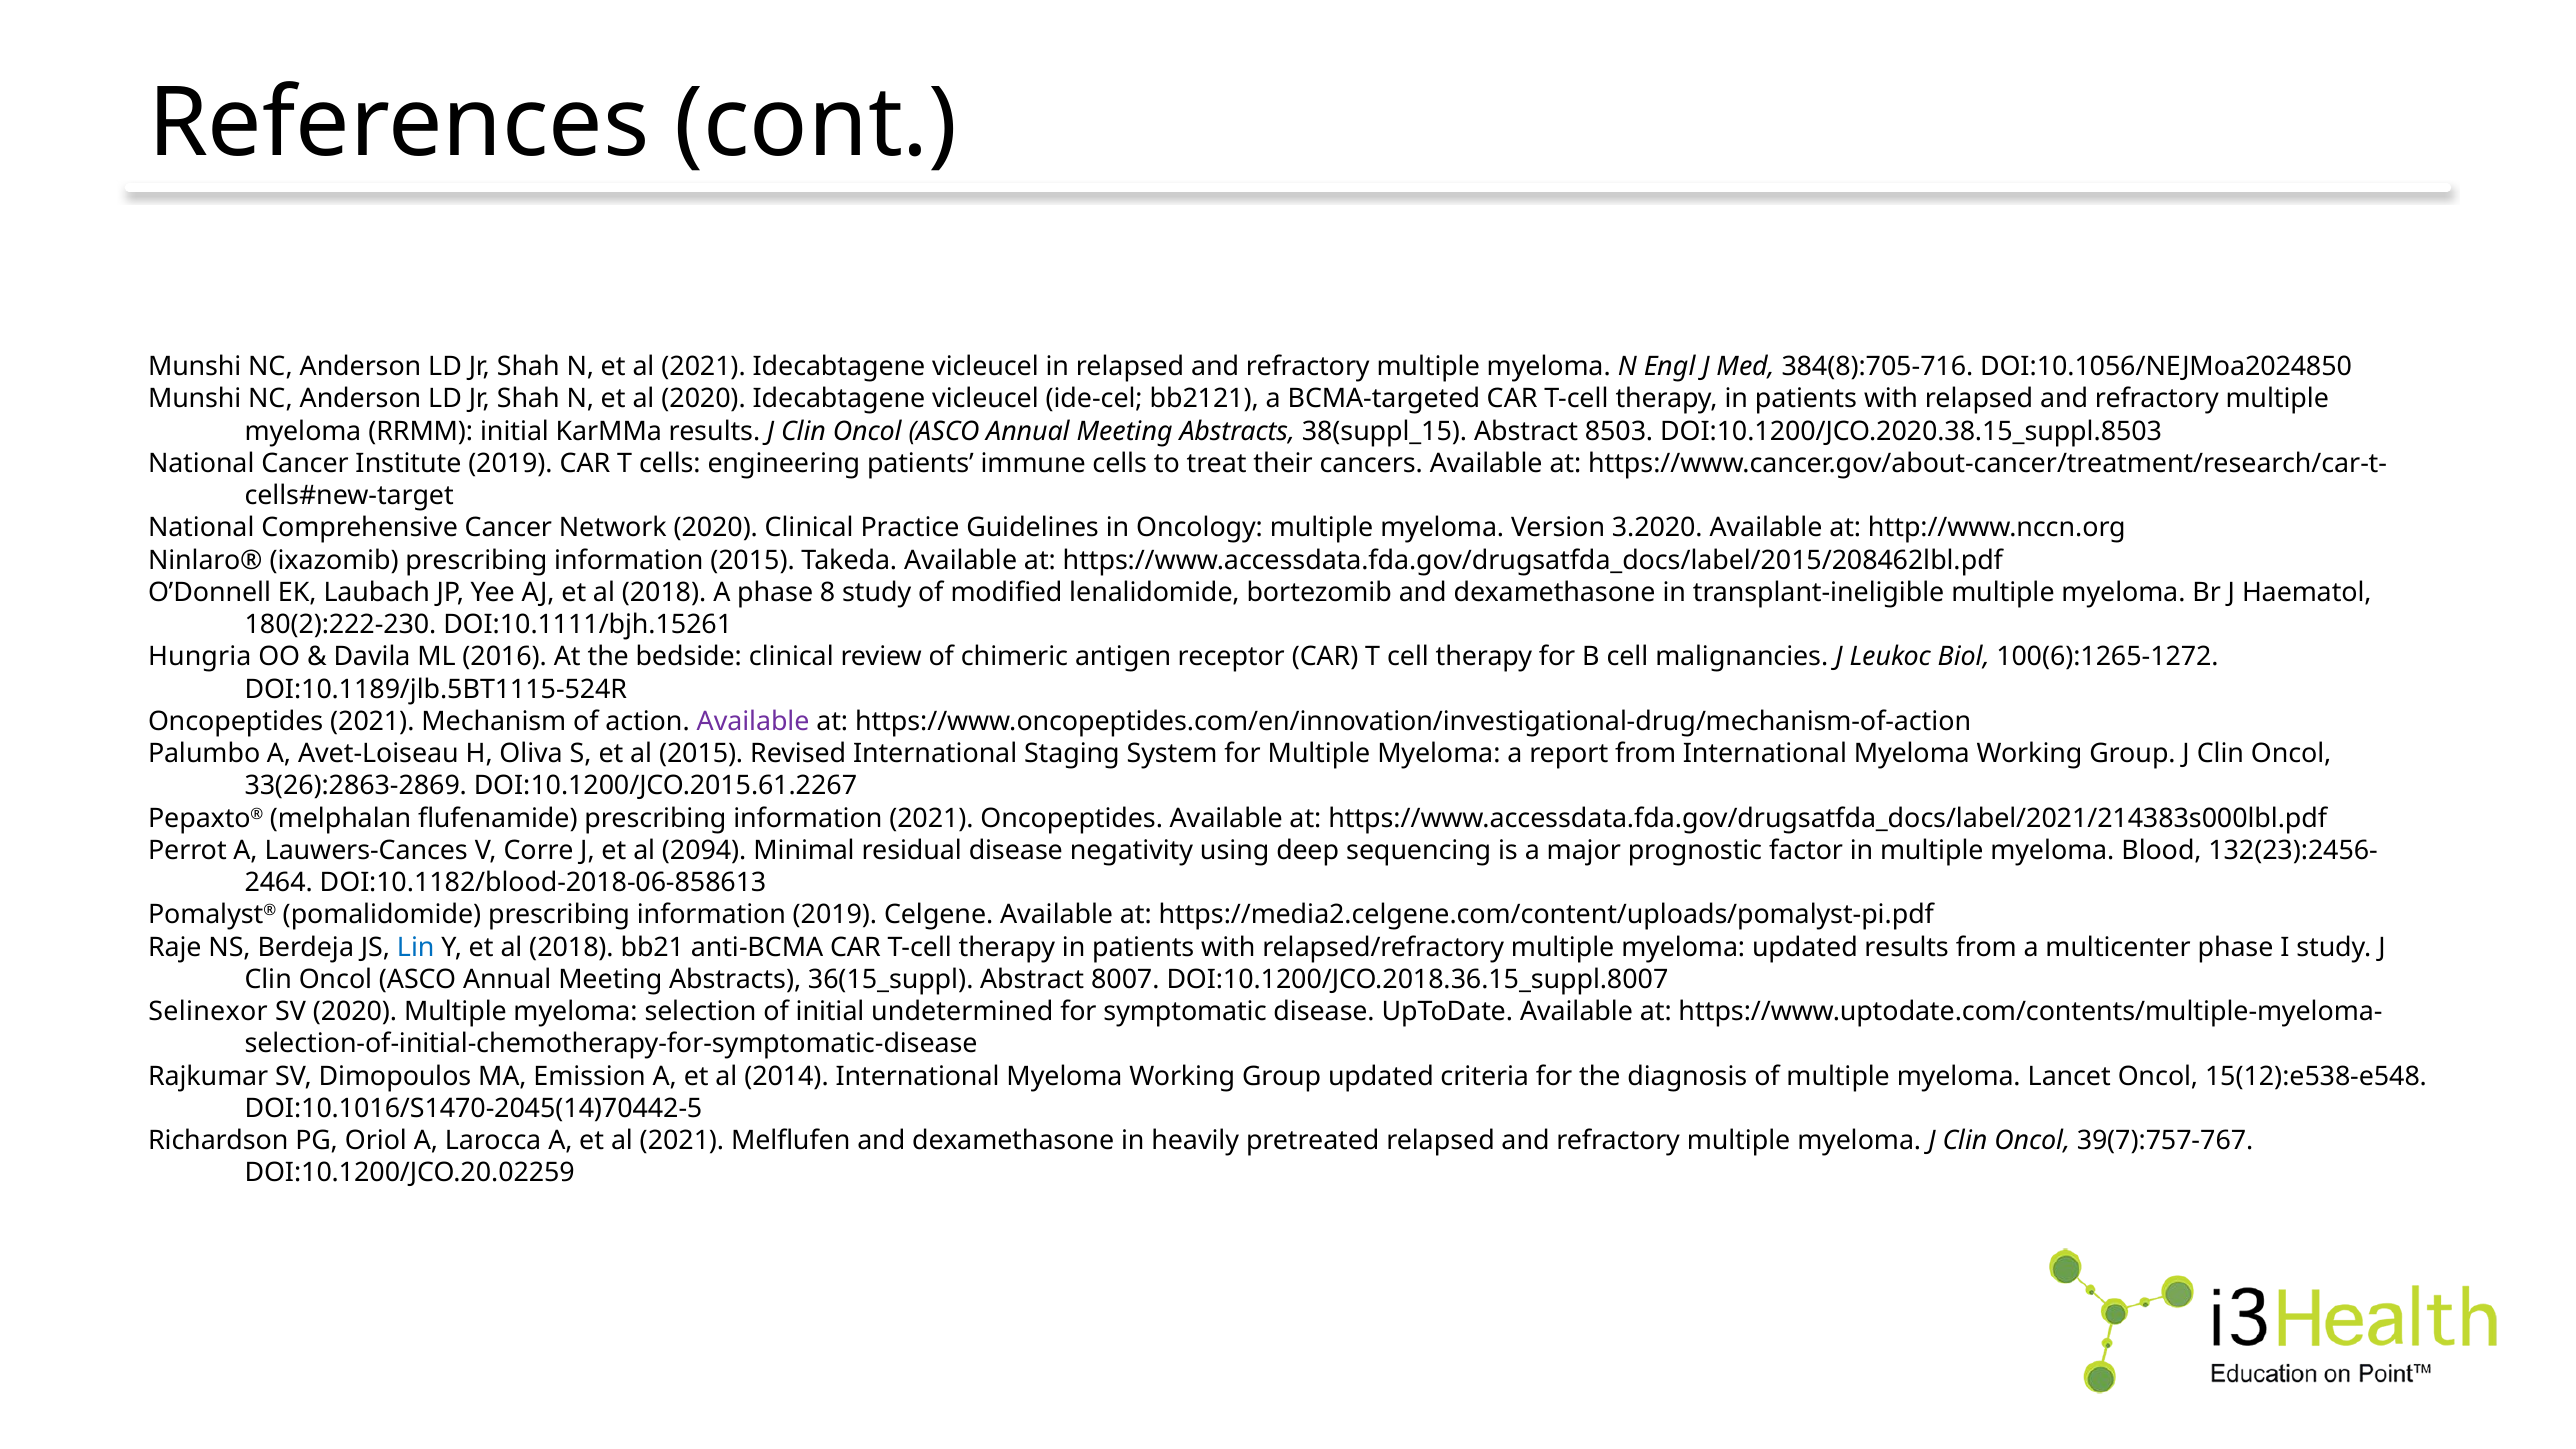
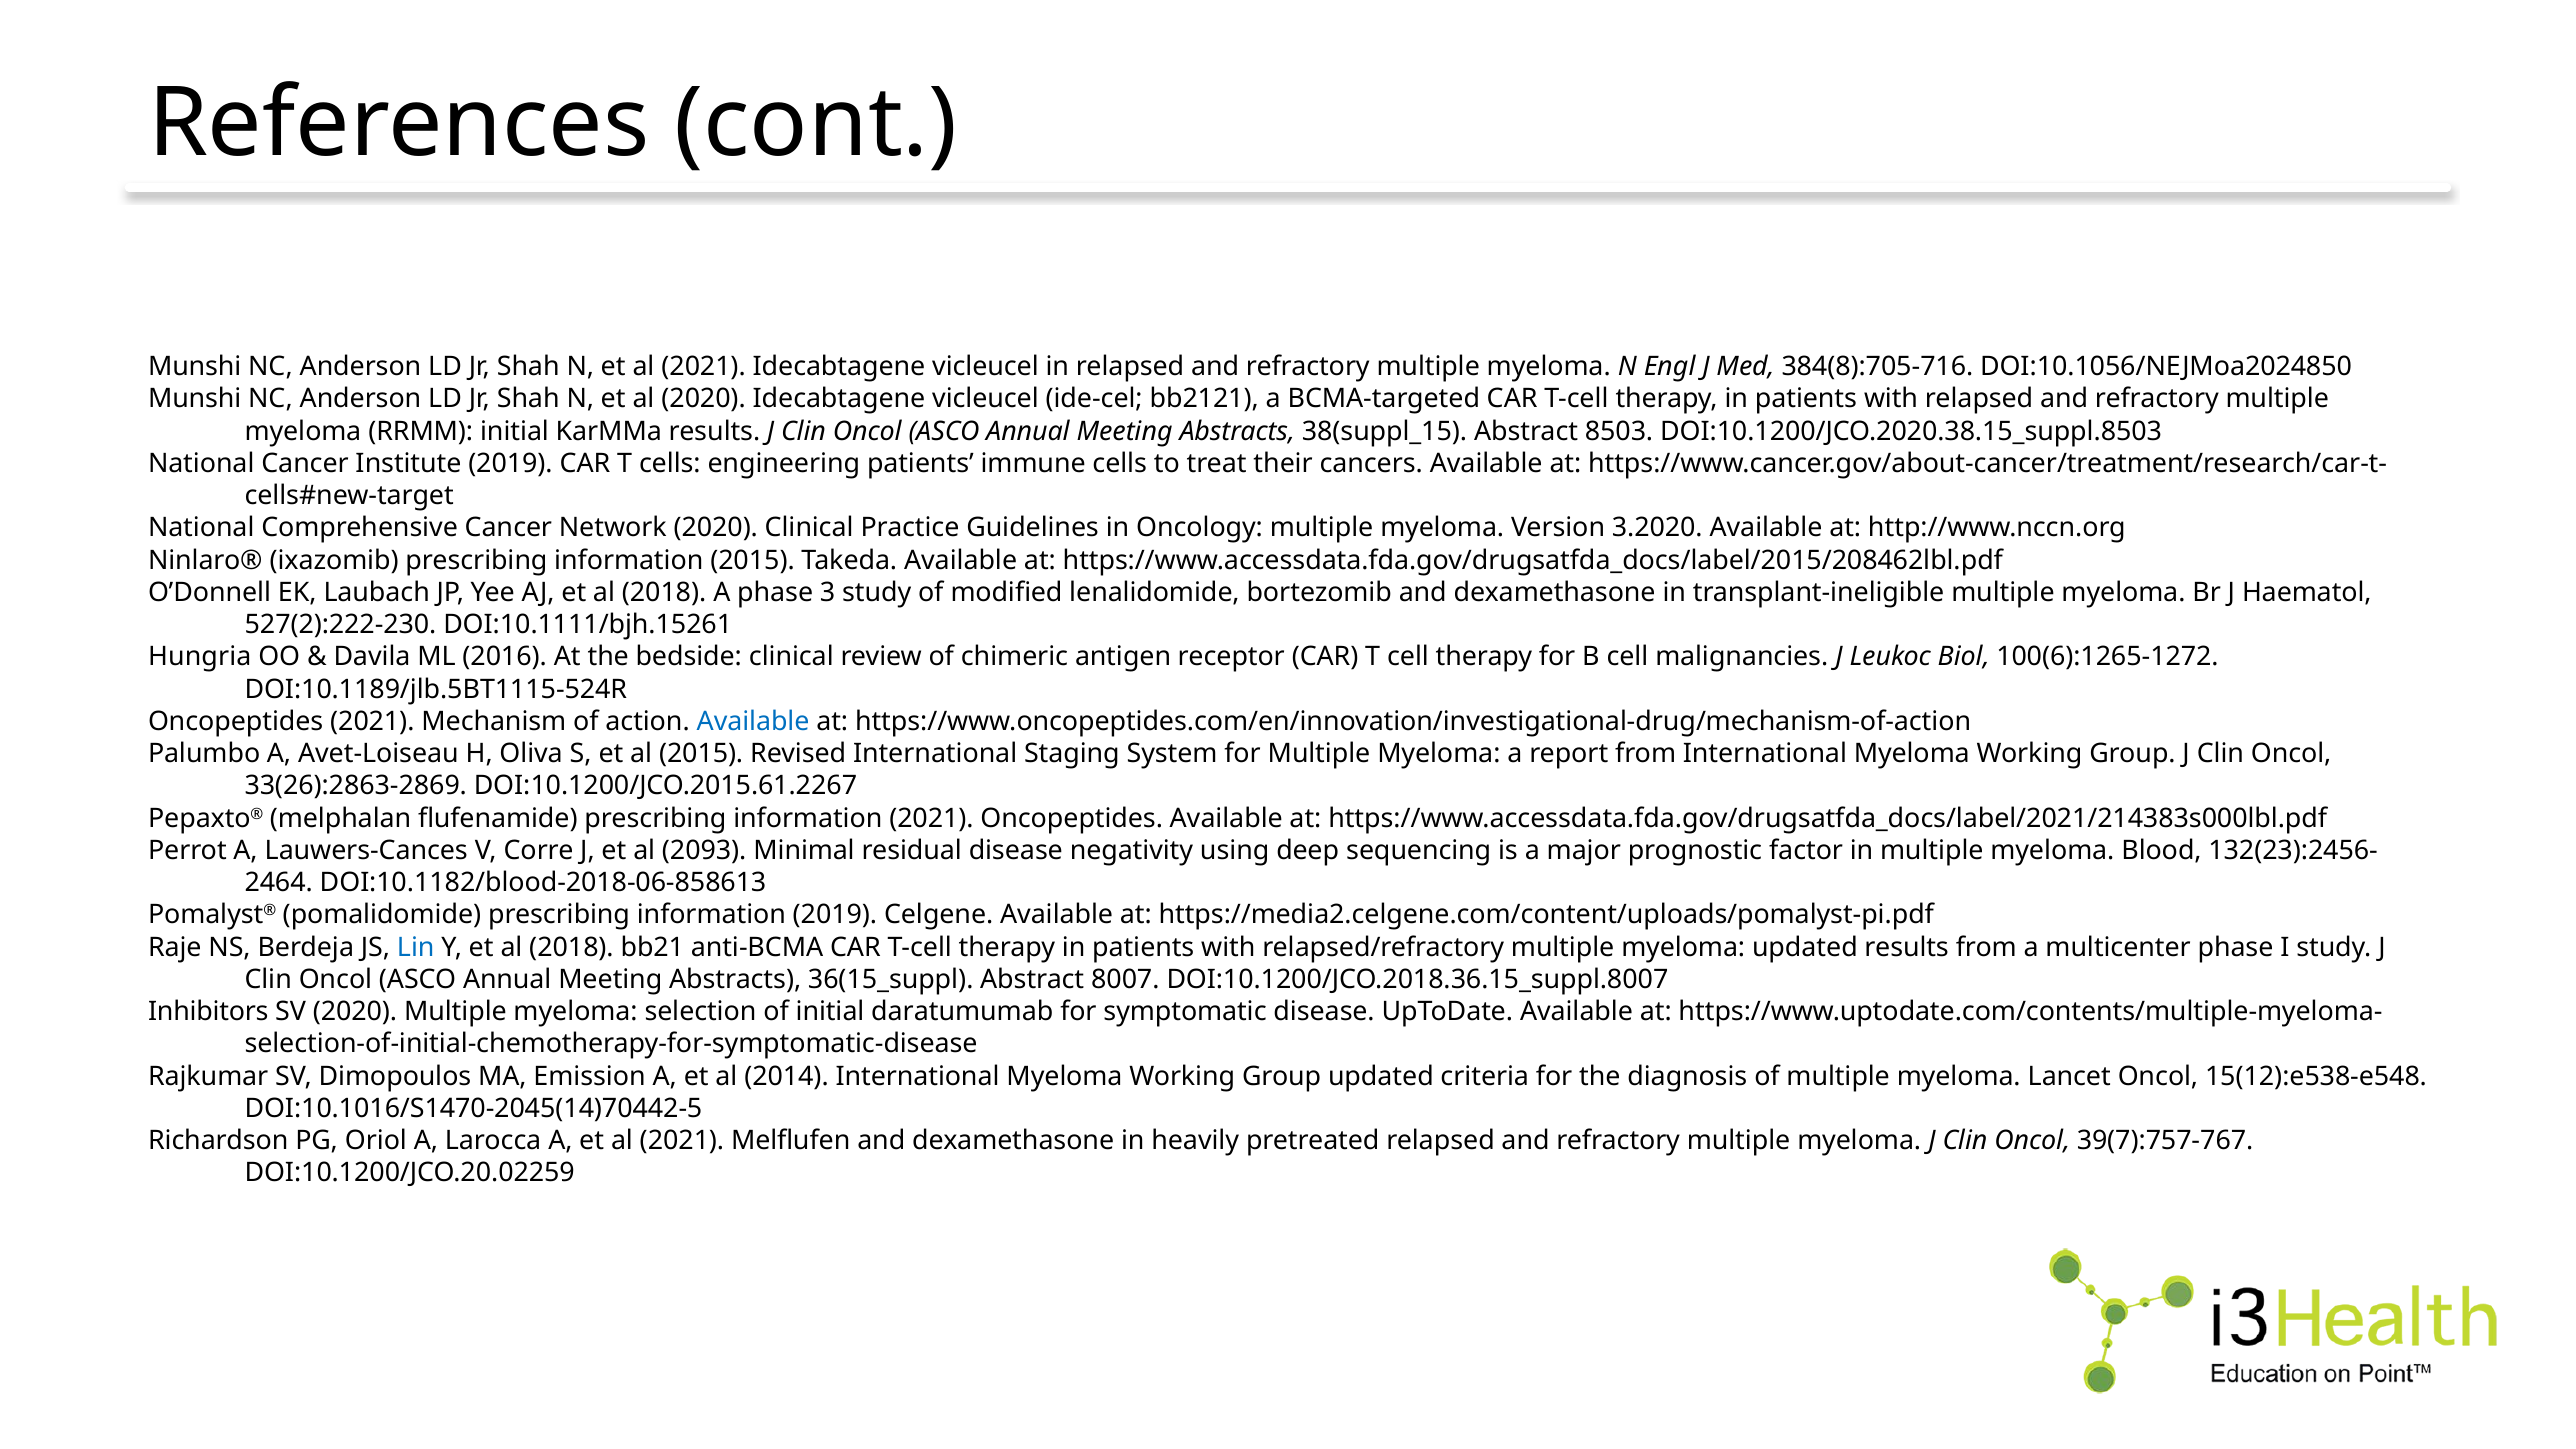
8: 8 -> 3
180(2):222-230: 180(2):222-230 -> 527(2):222-230
Available at (753, 721) colour: purple -> blue
2094: 2094 -> 2093
Selinexor: Selinexor -> Inhibitors
undetermined: undetermined -> daratumumab
